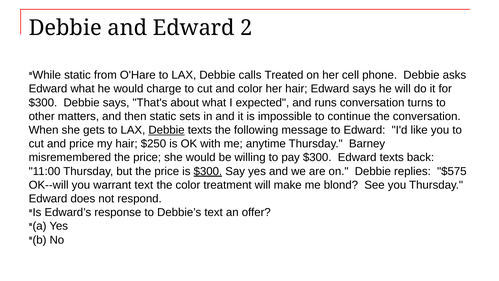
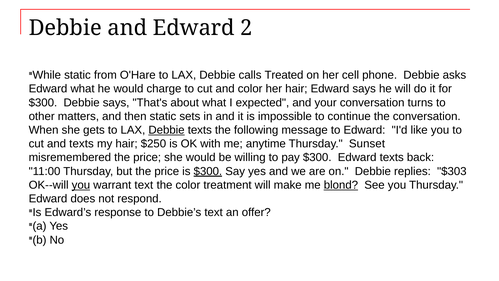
runs: runs -> your
and price: price -> texts
Barney: Barney -> Sunset
$575: $575 -> $303
you at (81, 185) underline: none -> present
blond underline: none -> present
